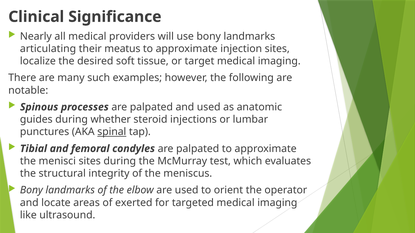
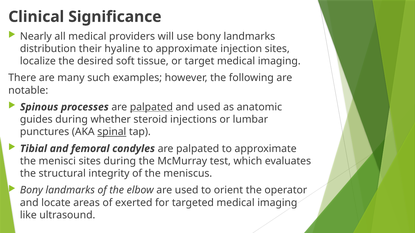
articulating: articulating -> distribution
meatus: meatus -> hyaline
palpated at (151, 107) underline: none -> present
